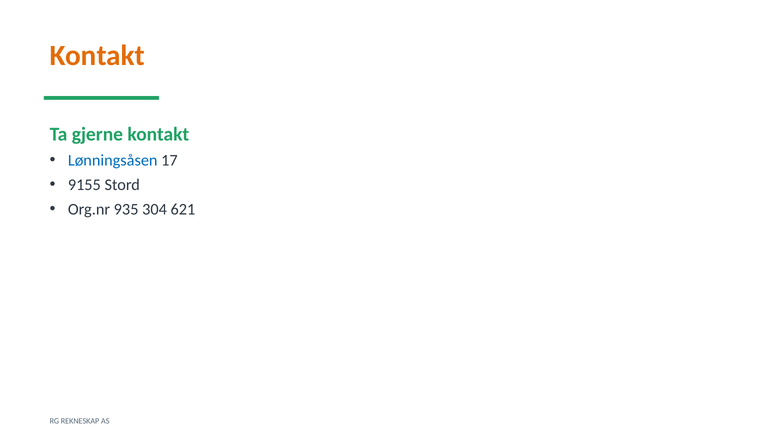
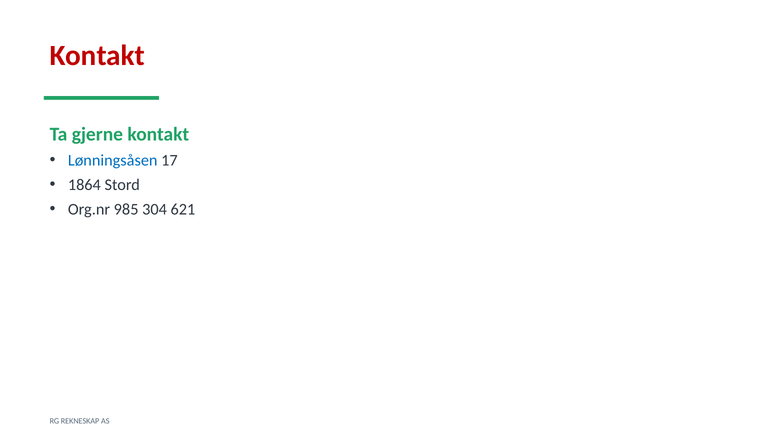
Kontakt at (97, 56) colour: orange -> red
9155: 9155 -> 1864
935: 935 -> 985
